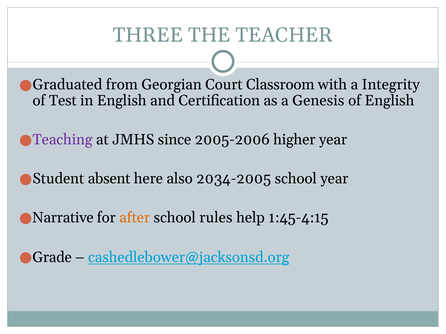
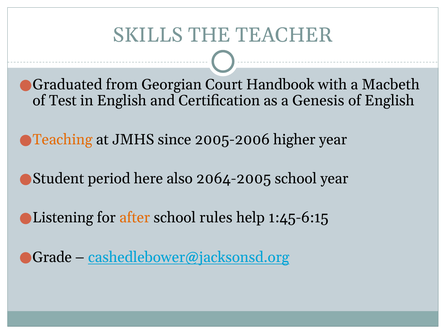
THREE: THREE -> SKILLS
Classroom: Classroom -> Handbook
Integrity: Integrity -> Macbeth
Teaching colour: purple -> orange
absent: absent -> period
2034-2005: 2034-2005 -> 2064-2005
Narrative: Narrative -> Listening
1:45-4:15: 1:45-4:15 -> 1:45-6:15
